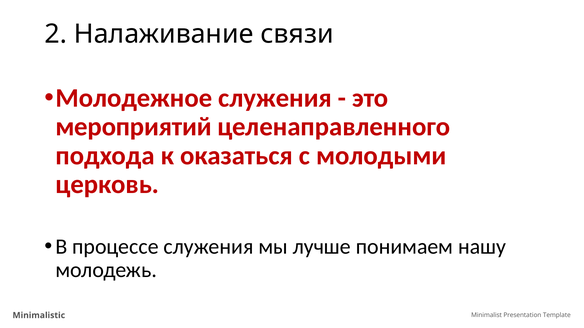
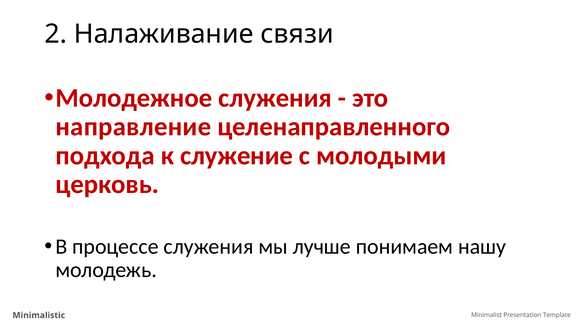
мероприятий: мероприятий -> направление
оказаться: оказаться -> служение
